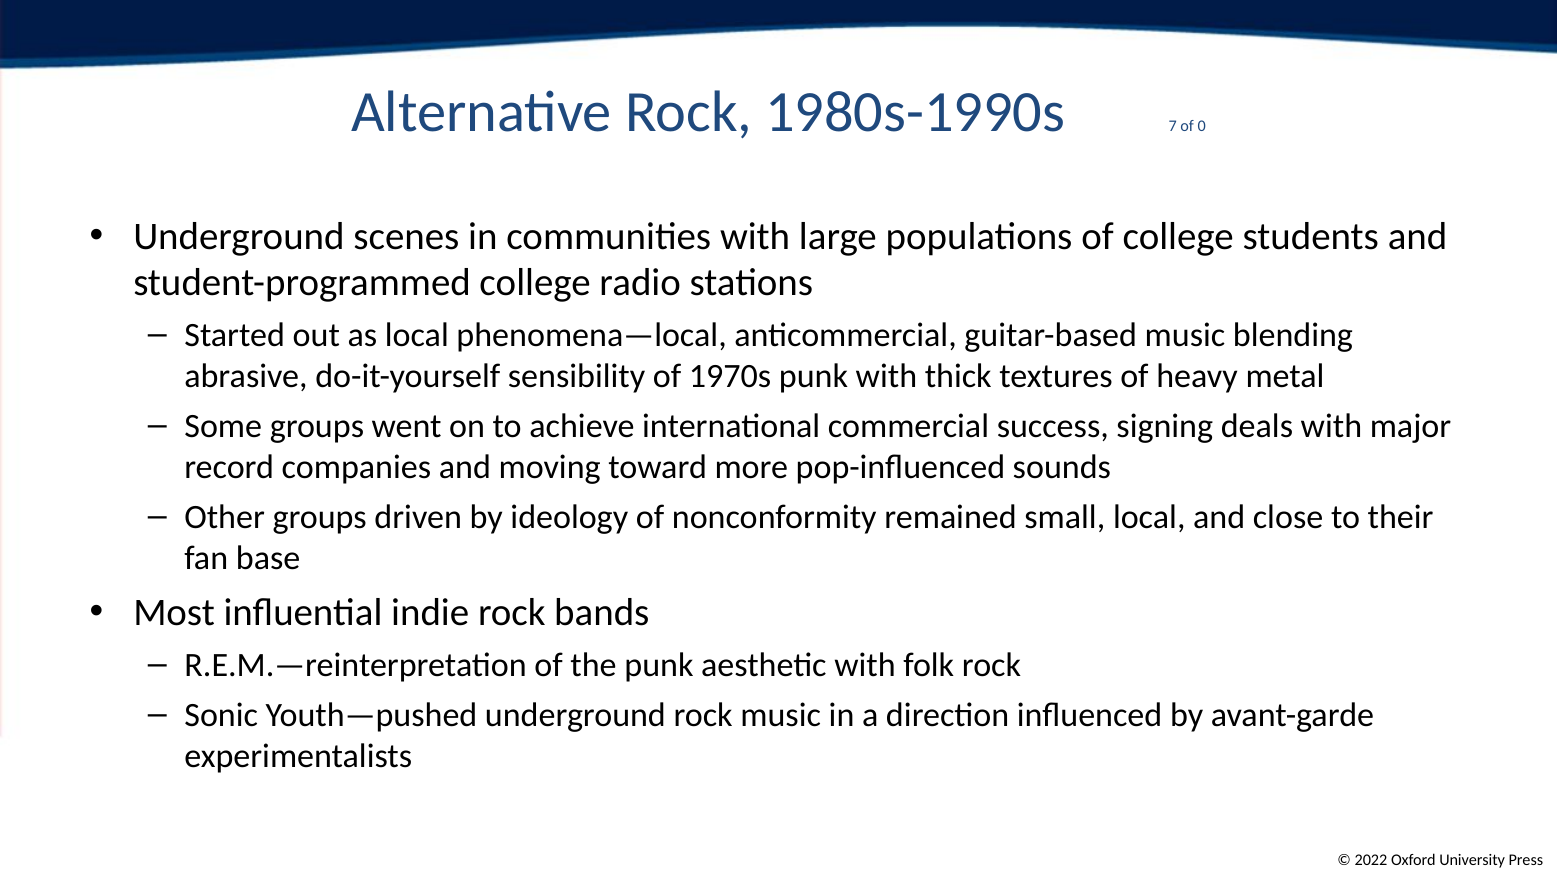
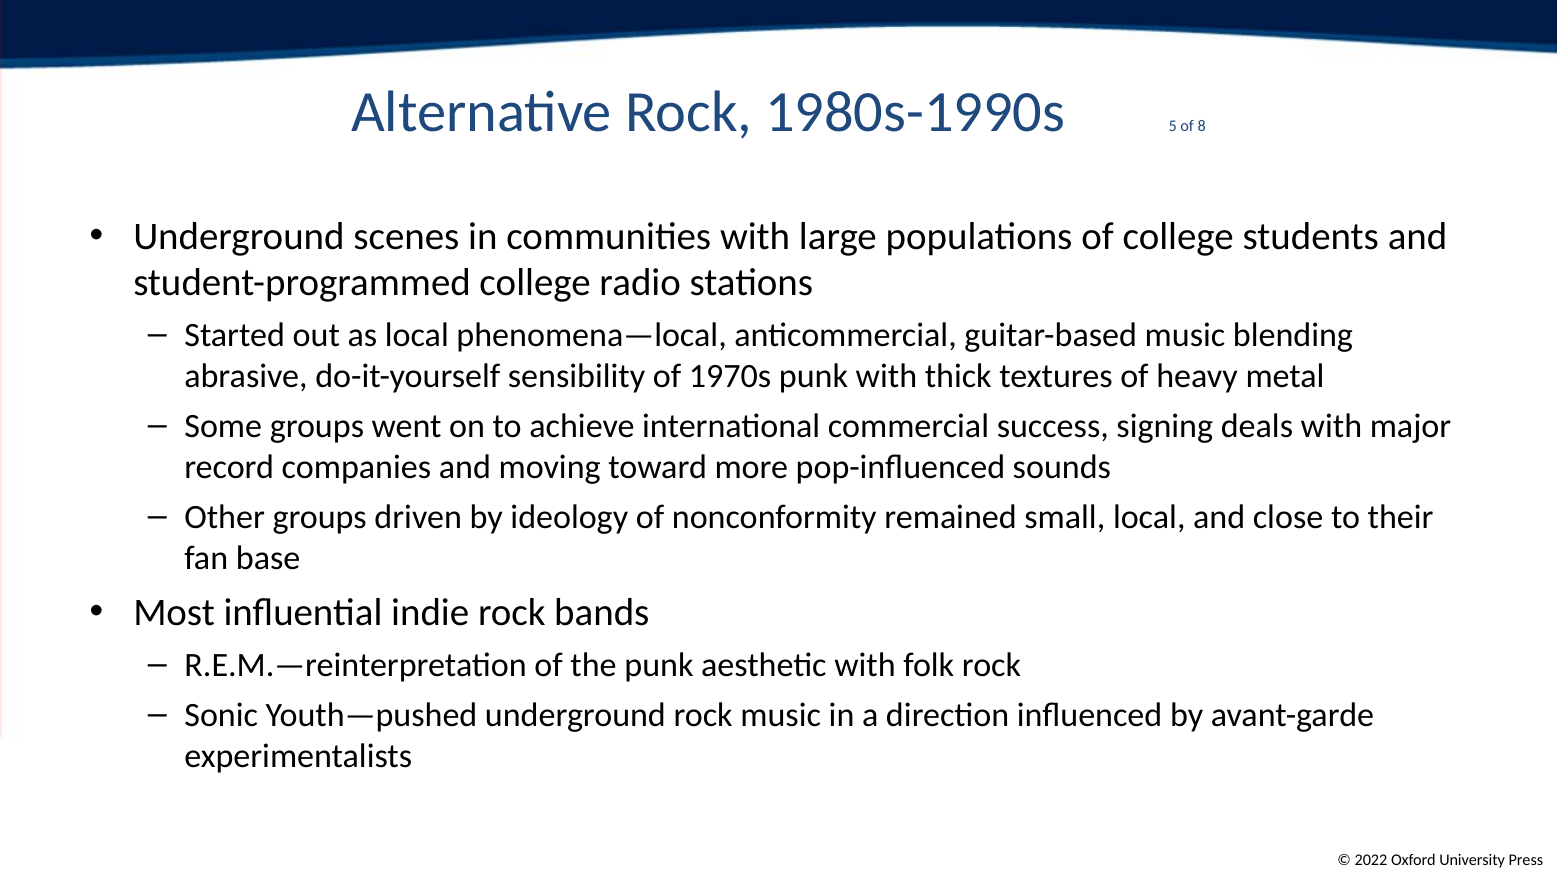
7: 7 -> 5
0: 0 -> 8
